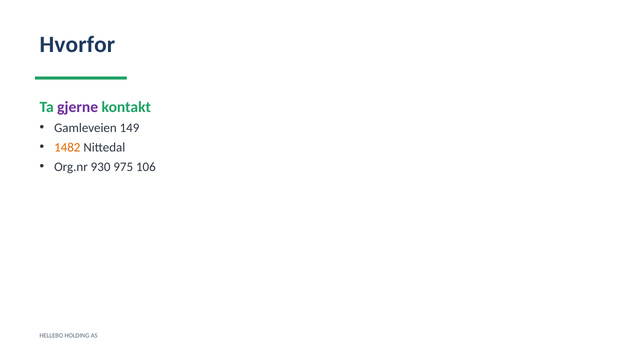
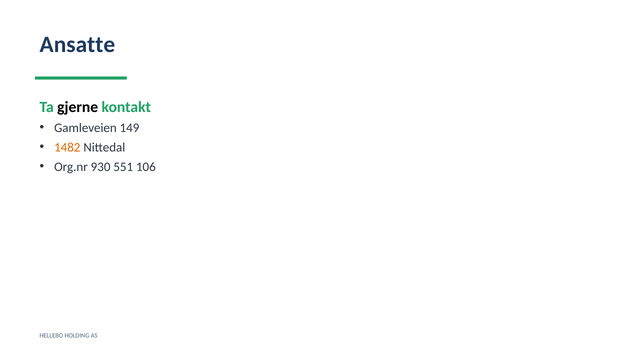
Hvorfor: Hvorfor -> Ansatte
gjerne colour: purple -> black
975: 975 -> 551
